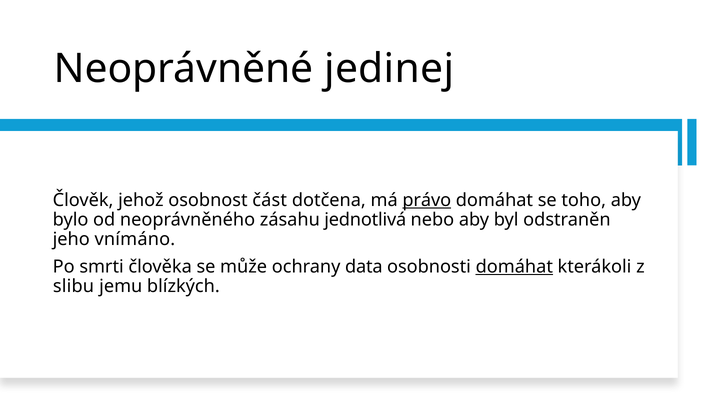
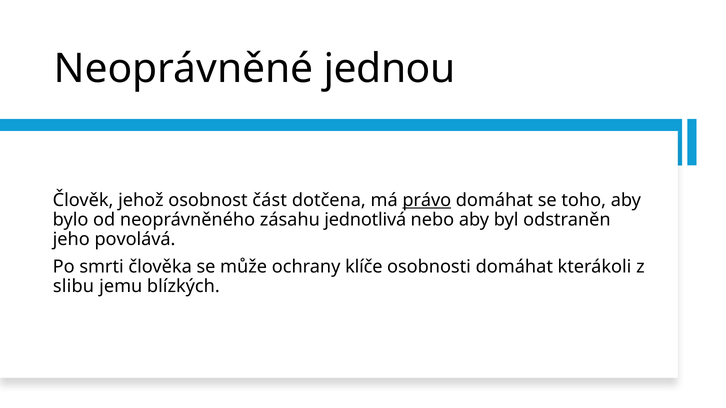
jedinej: jedinej -> jednou
vnímáno: vnímáno -> povolává
data: data -> klíče
domáhat at (514, 267) underline: present -> none
